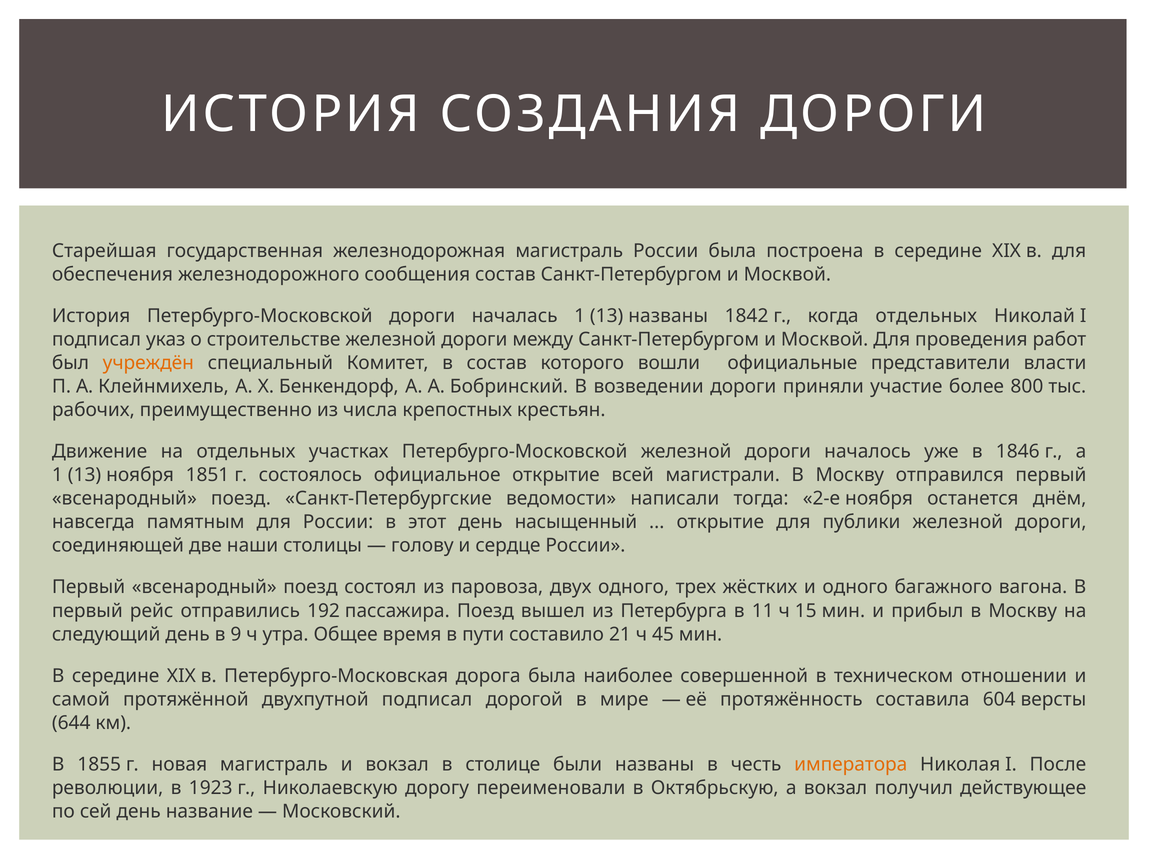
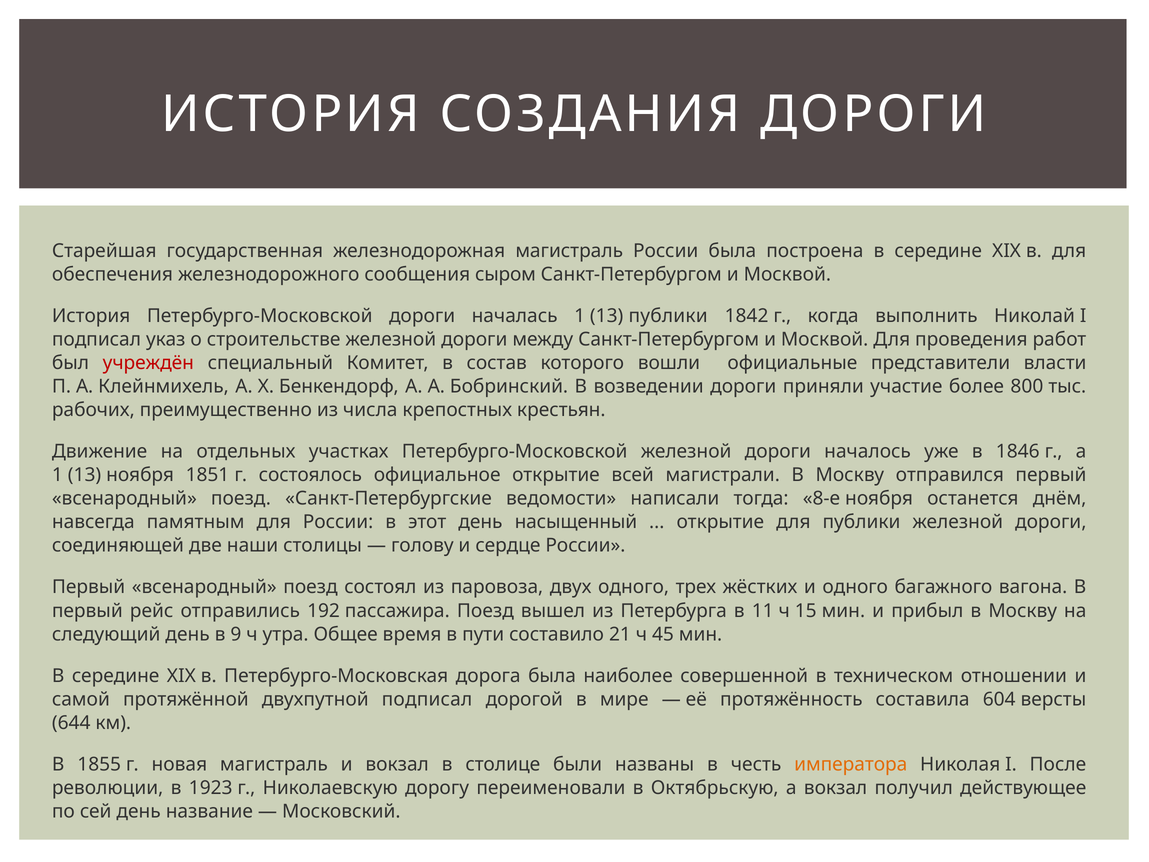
сообщения состав: состав -> сыром
13 названы: названы -> публики
когда отдельных: отдельных -> выполнить
учреждён colour: orange -> red
2-е: 2-е -> 8-е
